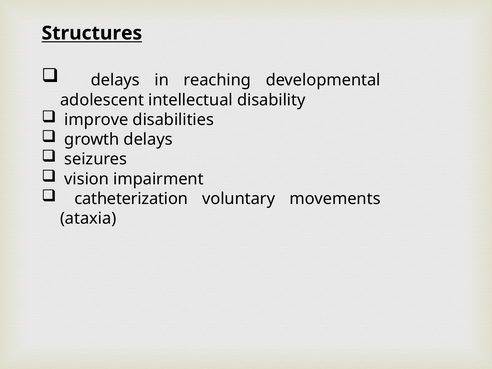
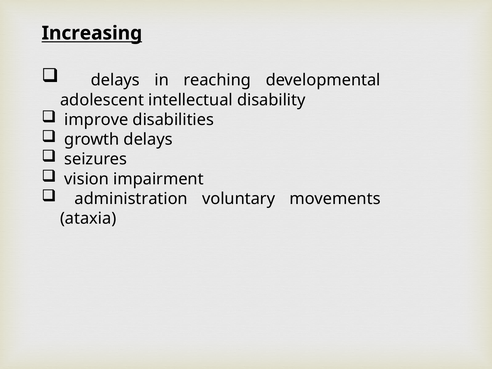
Structures: Structures -> Increasing
catheterization: catheterization -> administration
